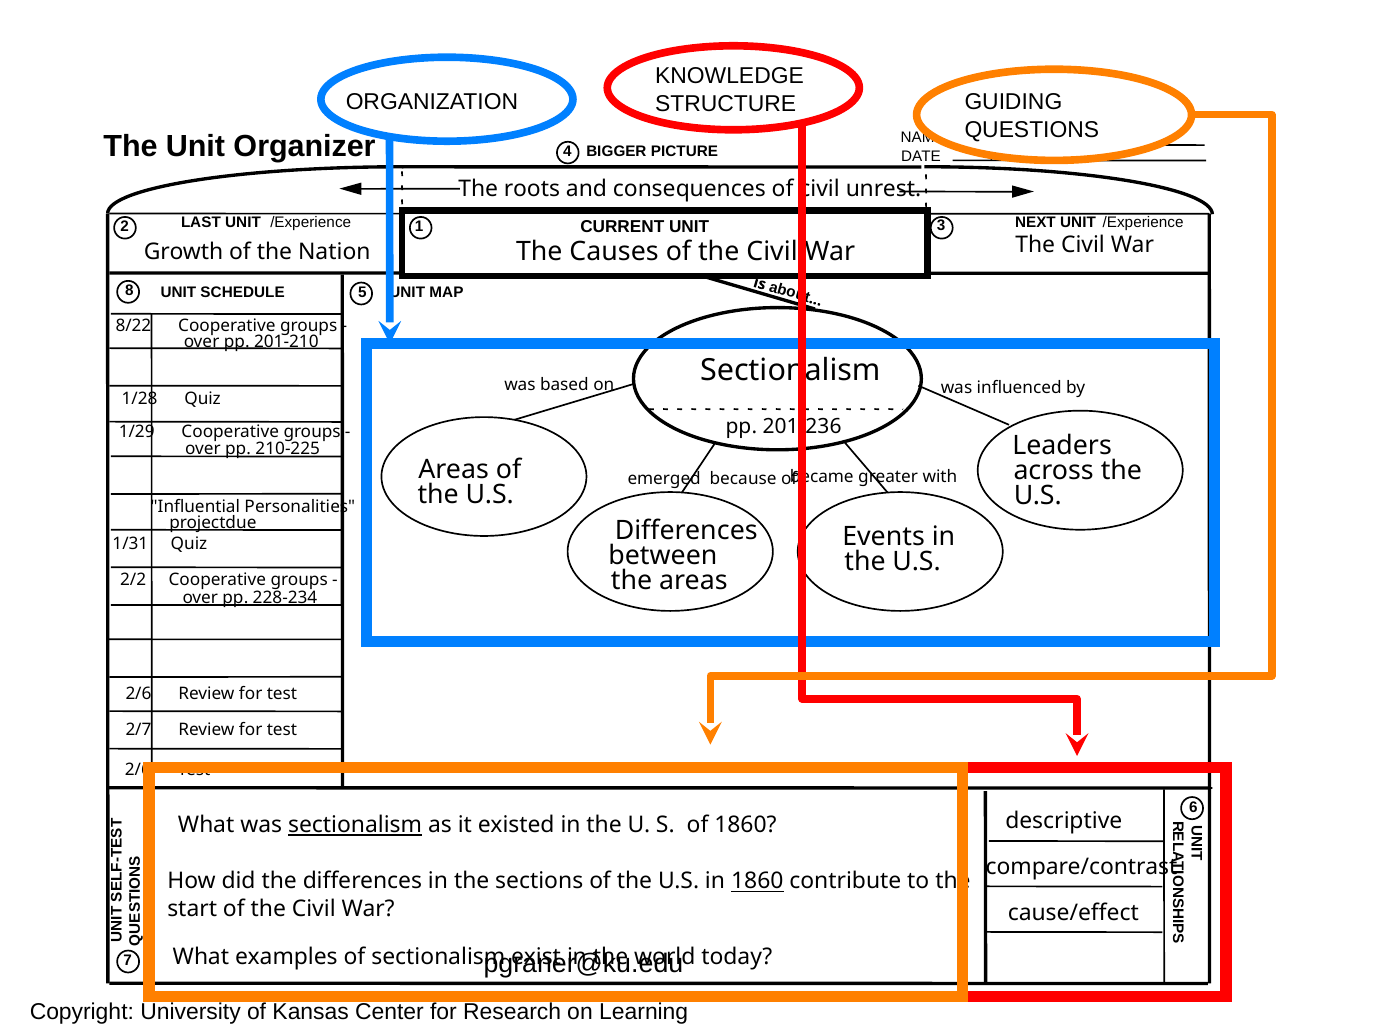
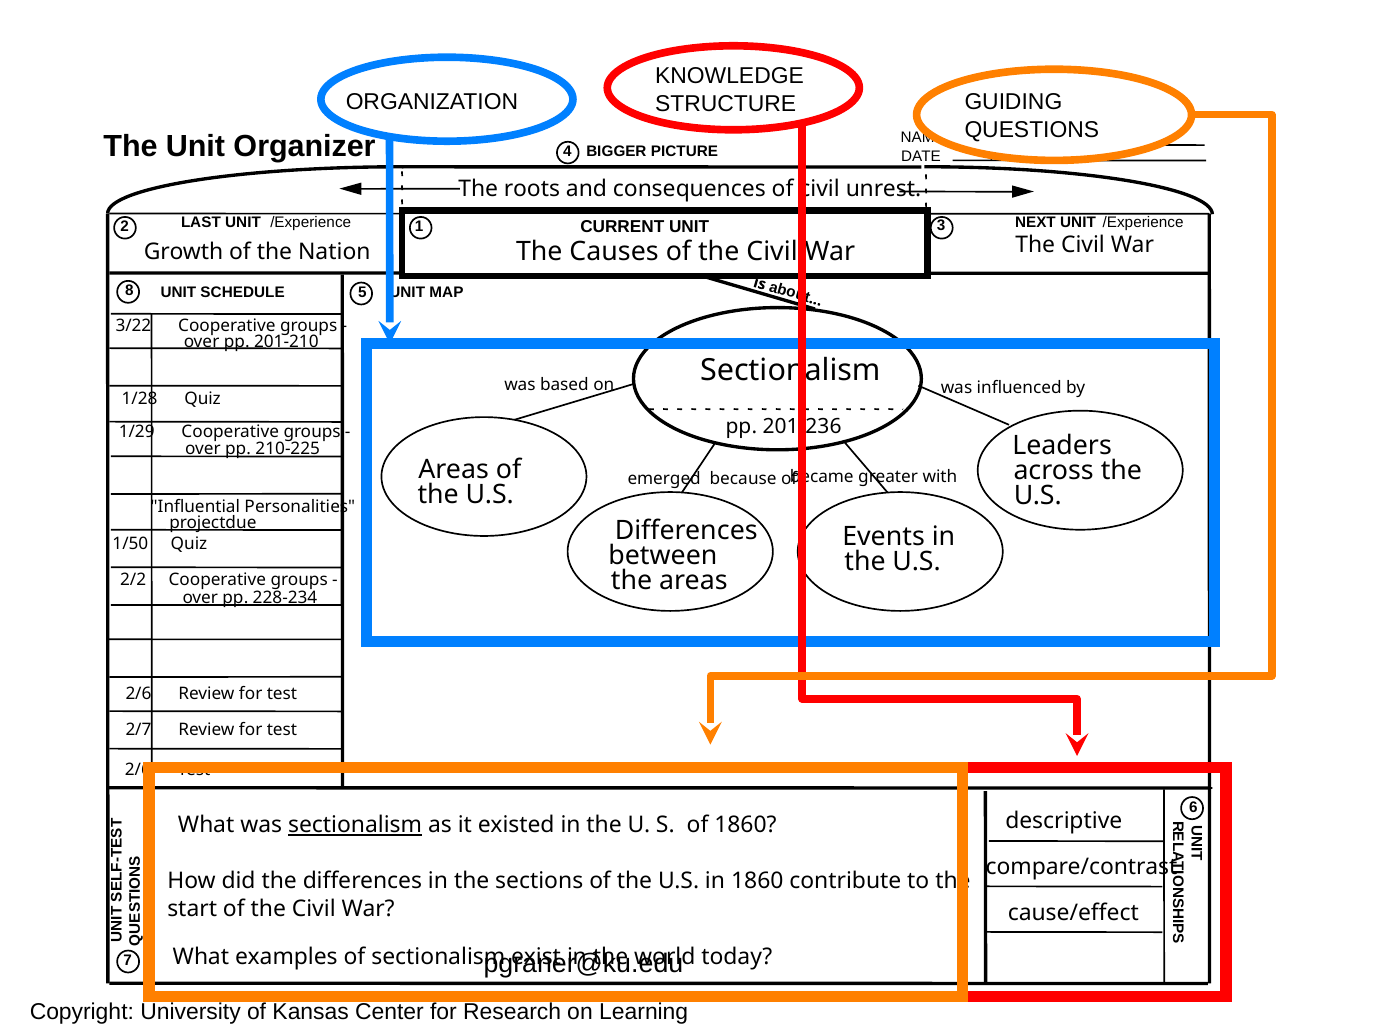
8/22: 8/22 -> 3/22
1/31: 1/31 -> 1/50
1860 at (757, 882) underline: present -> none
